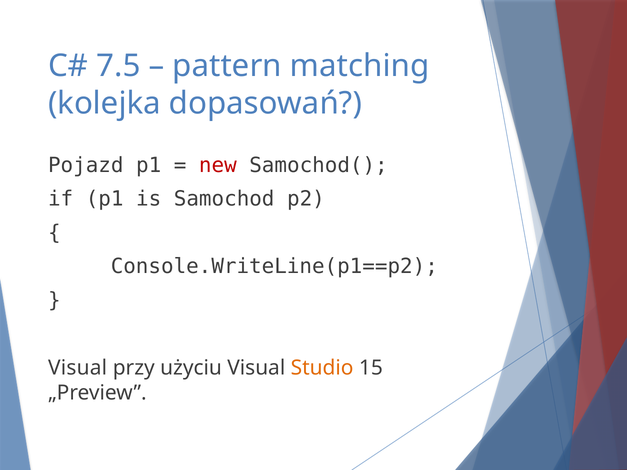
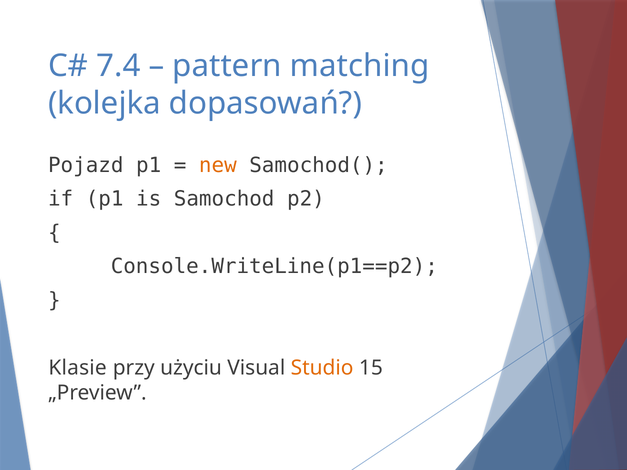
7.5: 7.5 -> 7.4
new colour: red -> orange
Visual at (78, 368): Visual -> Klasie
